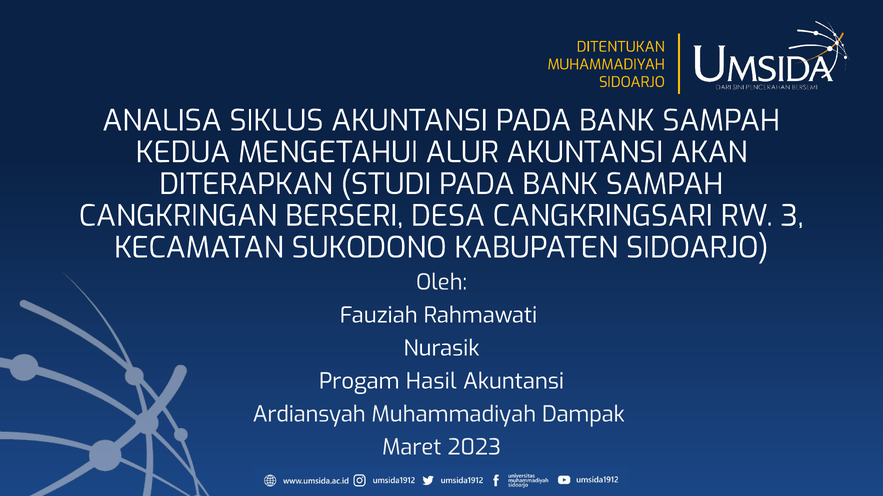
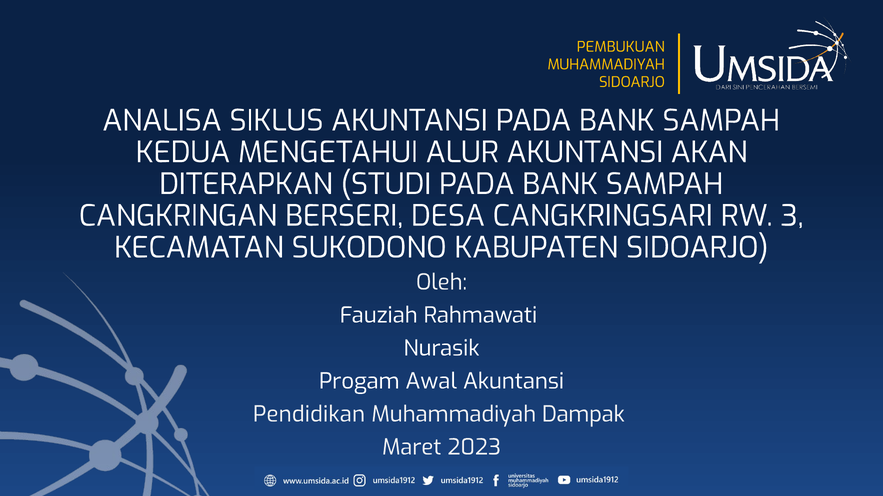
DITENTUKAN: DITENTUKAN -> PEMBUKUAN
Hasil: Hasil -> Awal
Ardiansyah: Ardiansyah -> Pendidikan
